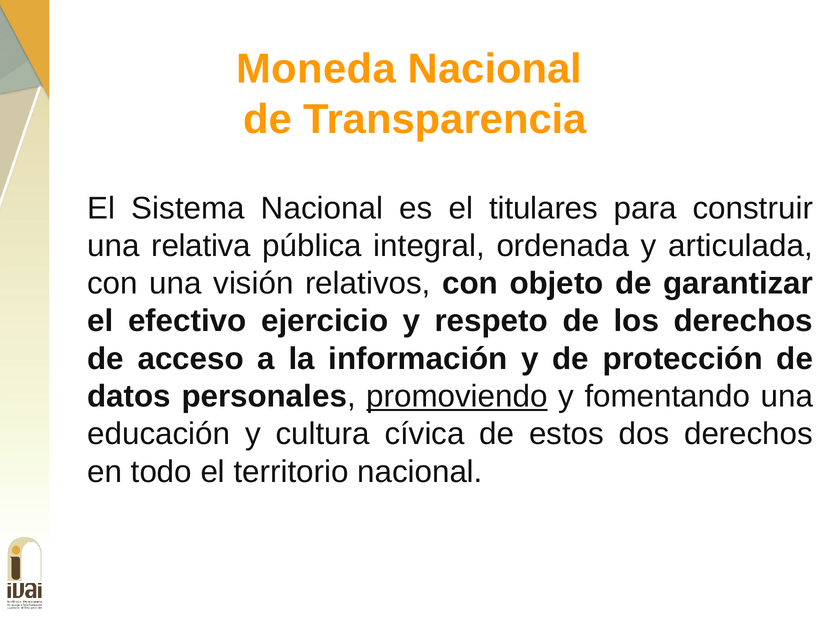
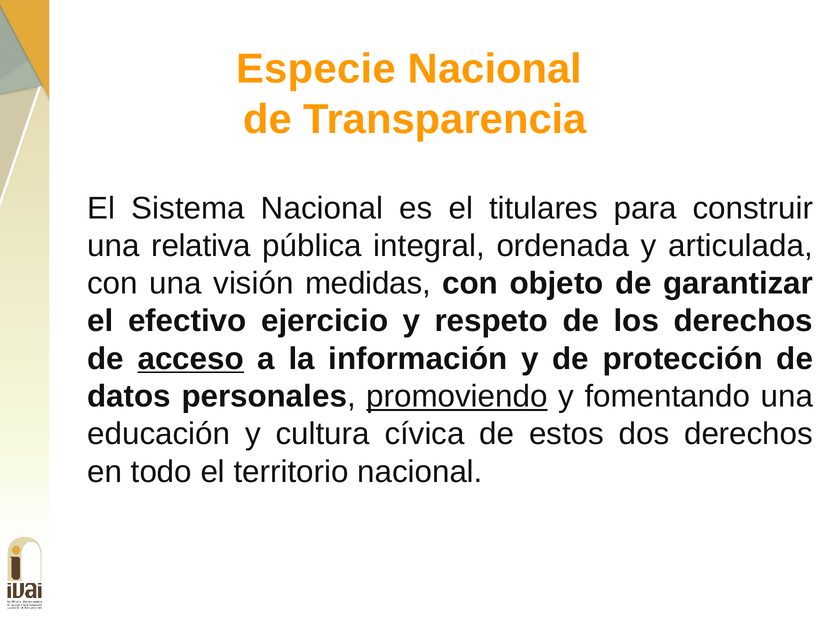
Moneda: Moneda -> Especie
relativos: relativos -> medidas
acceso underline: none -> present
